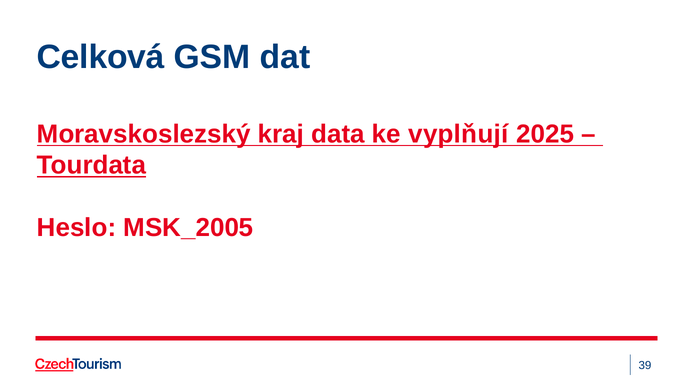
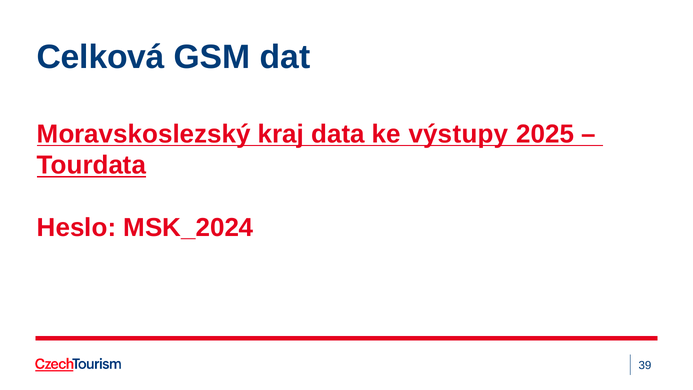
vyplňují: vyplňují -> výstupy
MSK_2005: MSK_2005 -> MSK_2024
